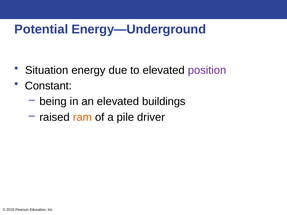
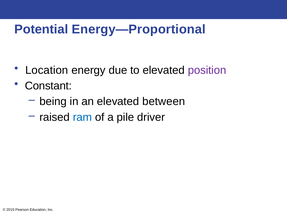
Energy—Underground: Energy—Underground -> Energy—Proportional
Situation: Situation -> Location
buildings: buildings -> between
ram colour: orange -> blue
